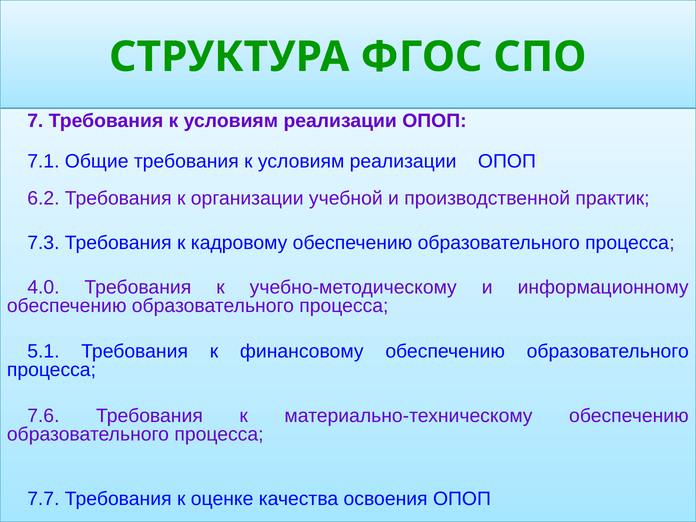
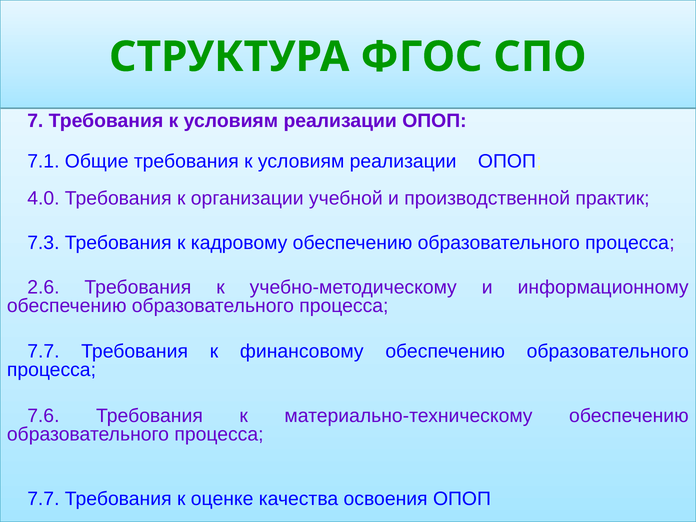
6.2: 6.2 -> 4.0
4.0: 4.0 -> 2.6
5.1 at (43, 352): 5.1 -> 7.7
